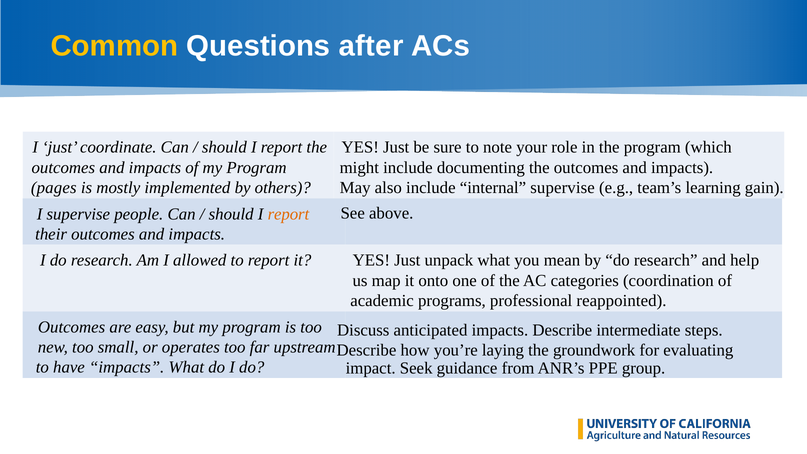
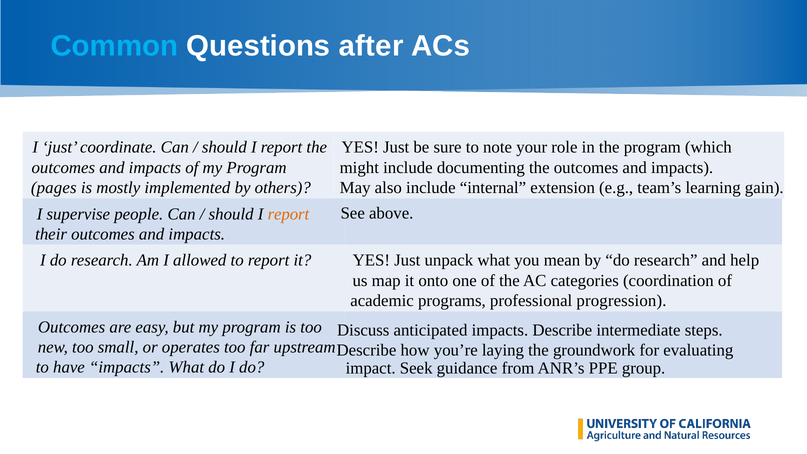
Common colour: yellow -> light blue
internal supervise: supervise -> extension
reappointed: reappointed -> progression
